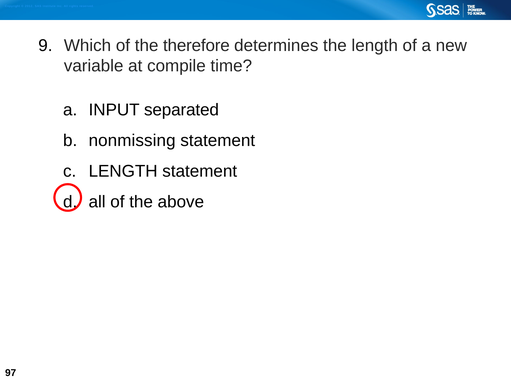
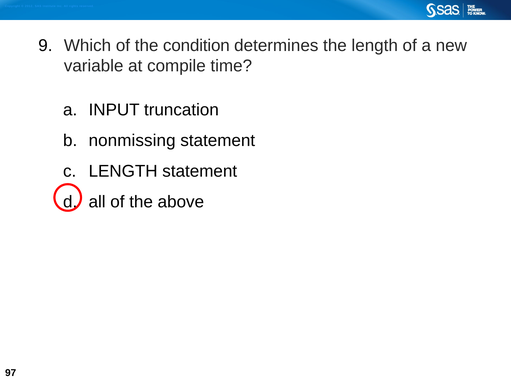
therefore: therefore -> condition
separated: separated -> truncation
